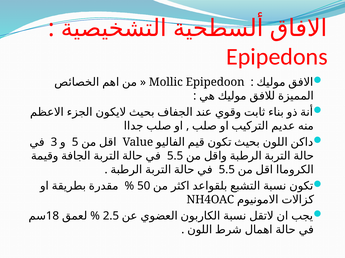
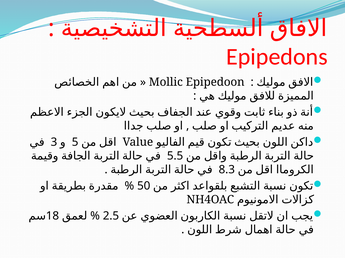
5.5 at (227, 170): 5.5 -> 8.3
